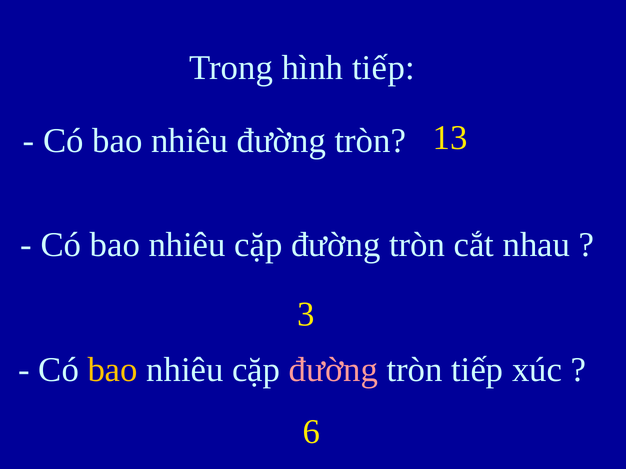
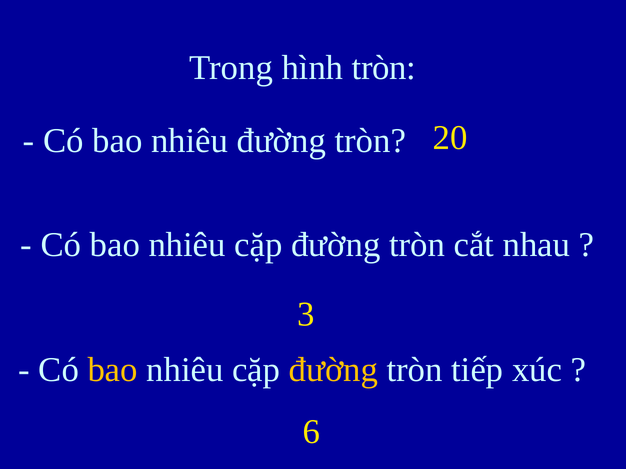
hình tiếp: tiếp -> tròn
13: 13 -> 20
đường at (333, 370) colour: pink -> yellow
